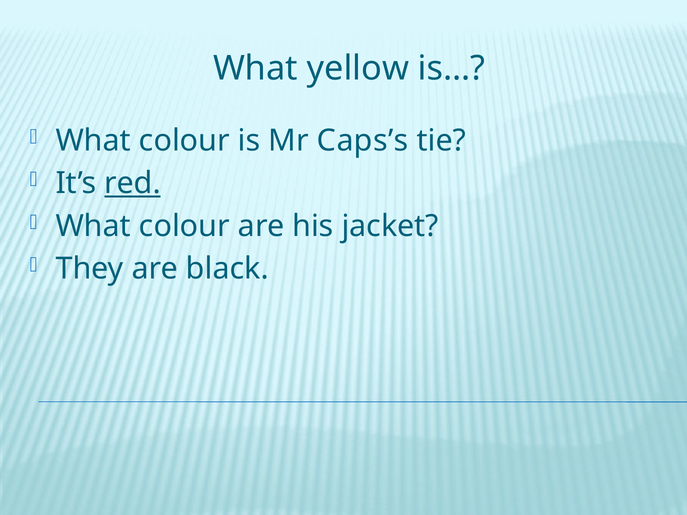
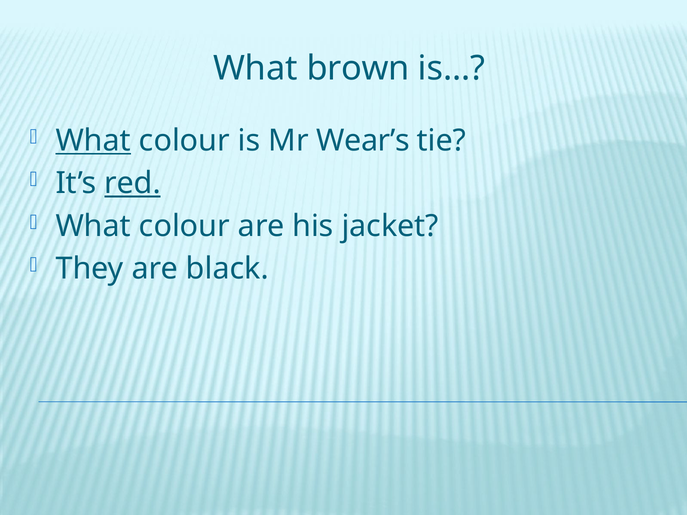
yellow: yellow -> brown
What at (93, 141) underline: none -> present
Caps’s: Caps’s -> Wear’s
